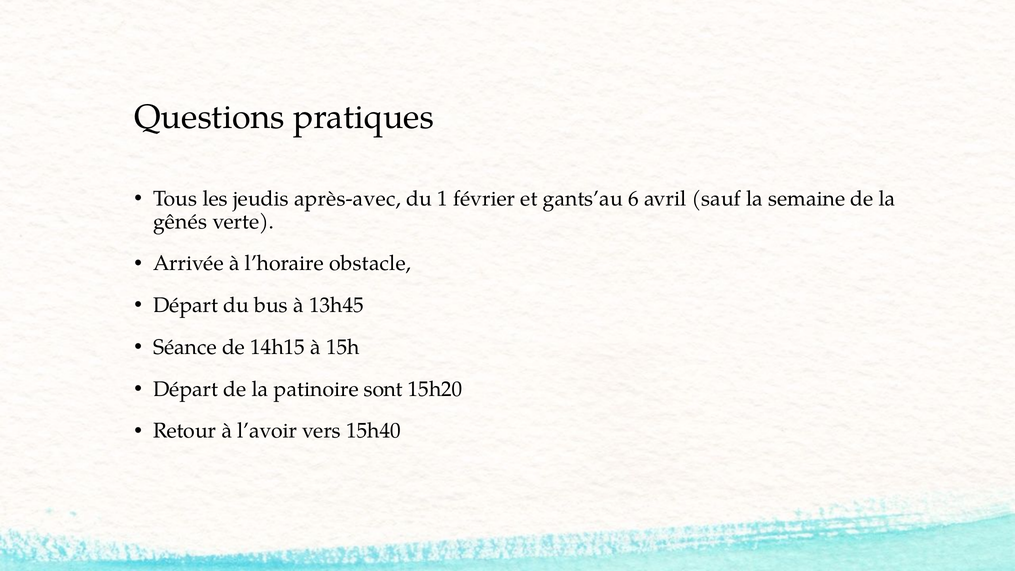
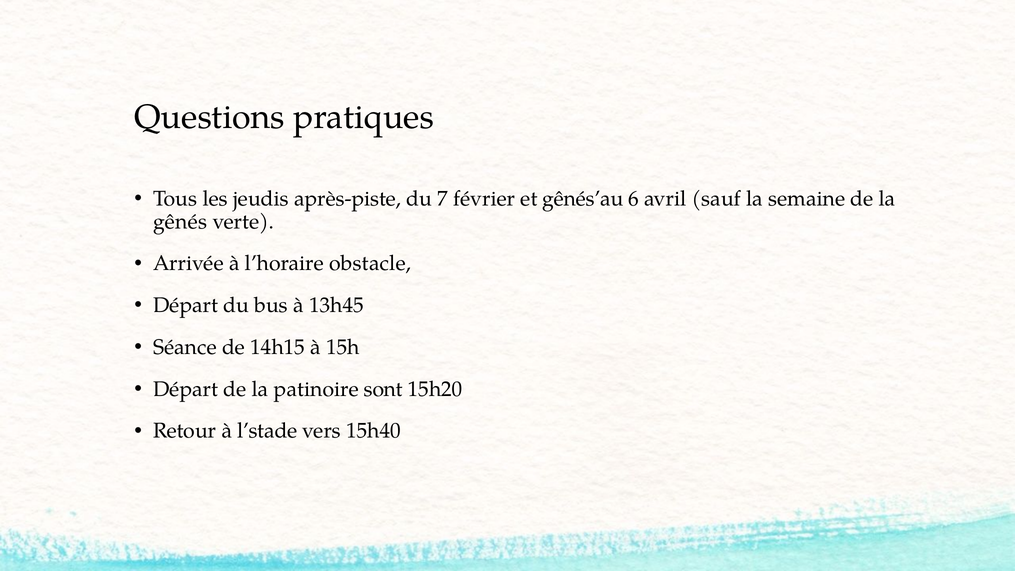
après-avec: après-avec -> après-piste
1: 1 -> 7
gants’au: gants’au -> gênés’au
l’avoir: l’avoir -> l’stade
